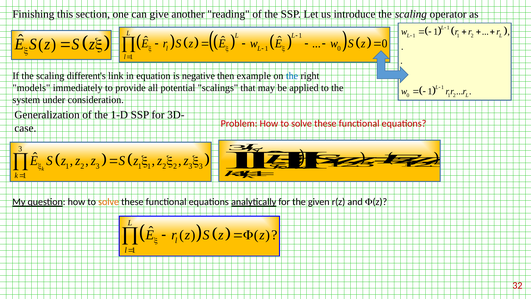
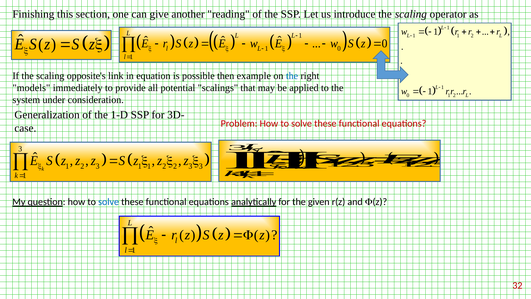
different's: different's -> opposite's
negative: negative -> possible
solve at (109, 202) colour: orange -> blue
